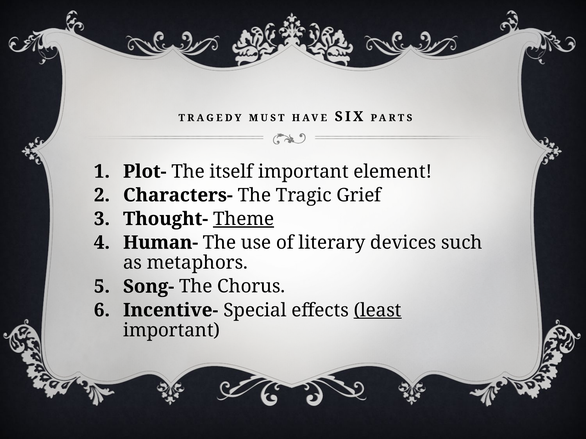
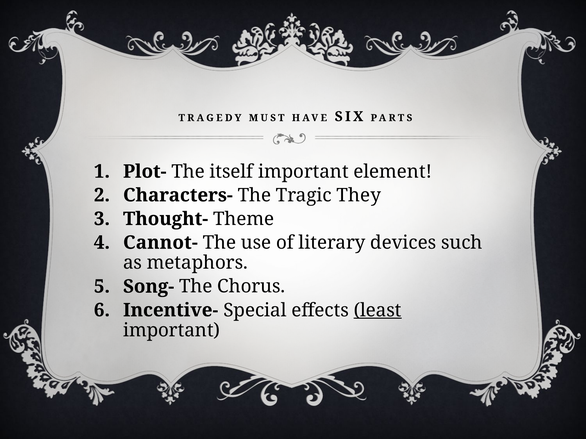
Grief: Grief -> They
Theme underline: present -> none
Human-: Human- -> Cannot-
